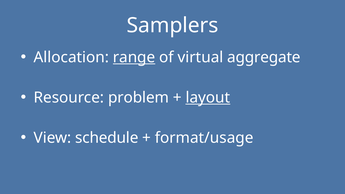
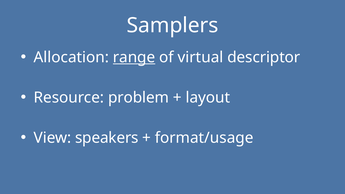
aggregate: aggregate -> descriptor
layout underline: present -> none
schedule: schedule -> speakers
